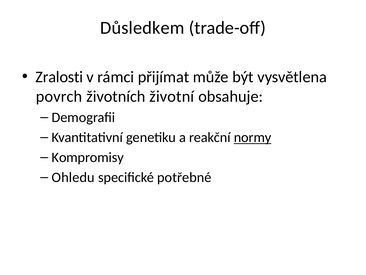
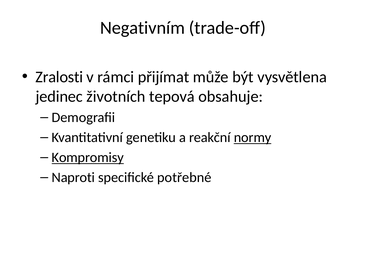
Důsledkem: Důsledkem -> Negativním
povrch: povrch -> jedinec
životní: životní -> tepová
Kompromisy underline: none -> present
Ohledu: Ohledu -> Naproti
